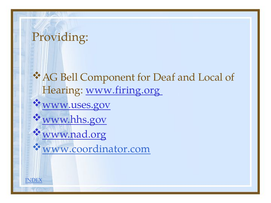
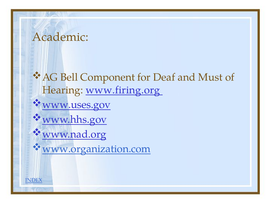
Providing: Providing -> Academic
Local: Local -> Must
www.coordinator.com: www.coordinator.com -> www.organization.com
